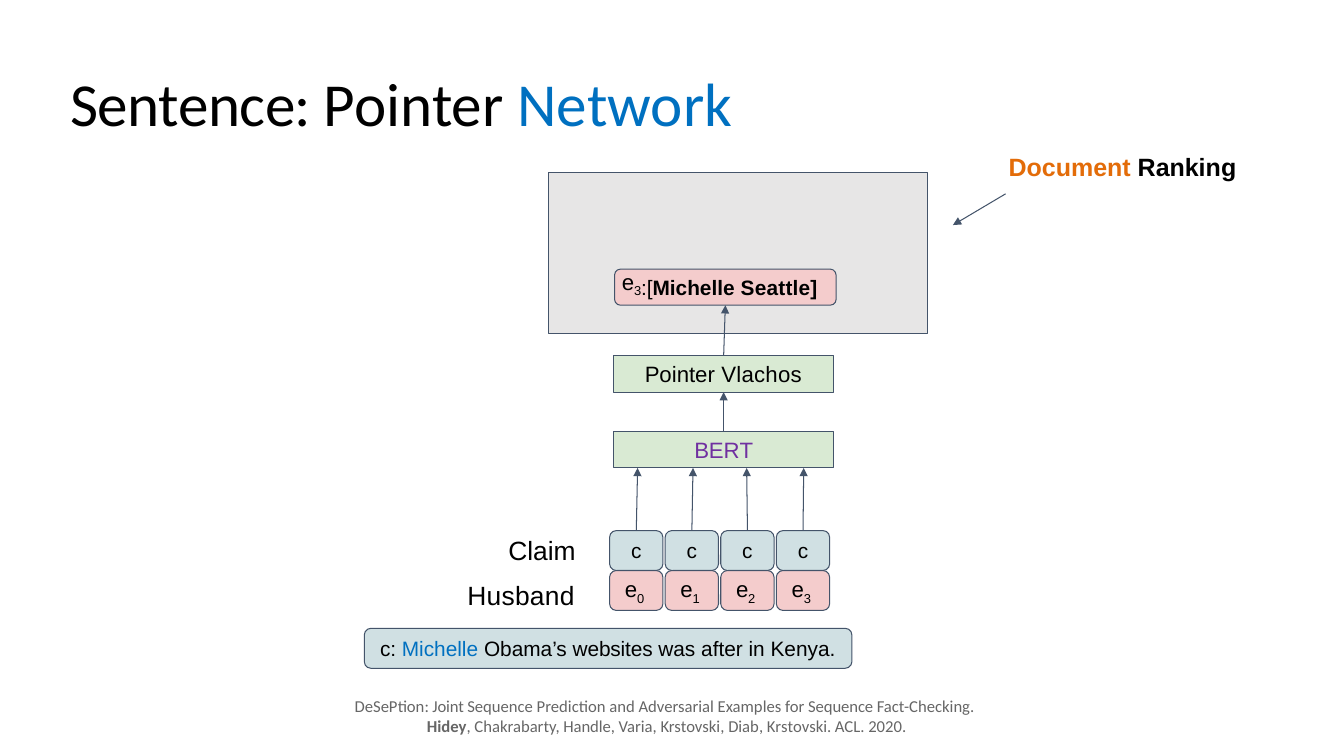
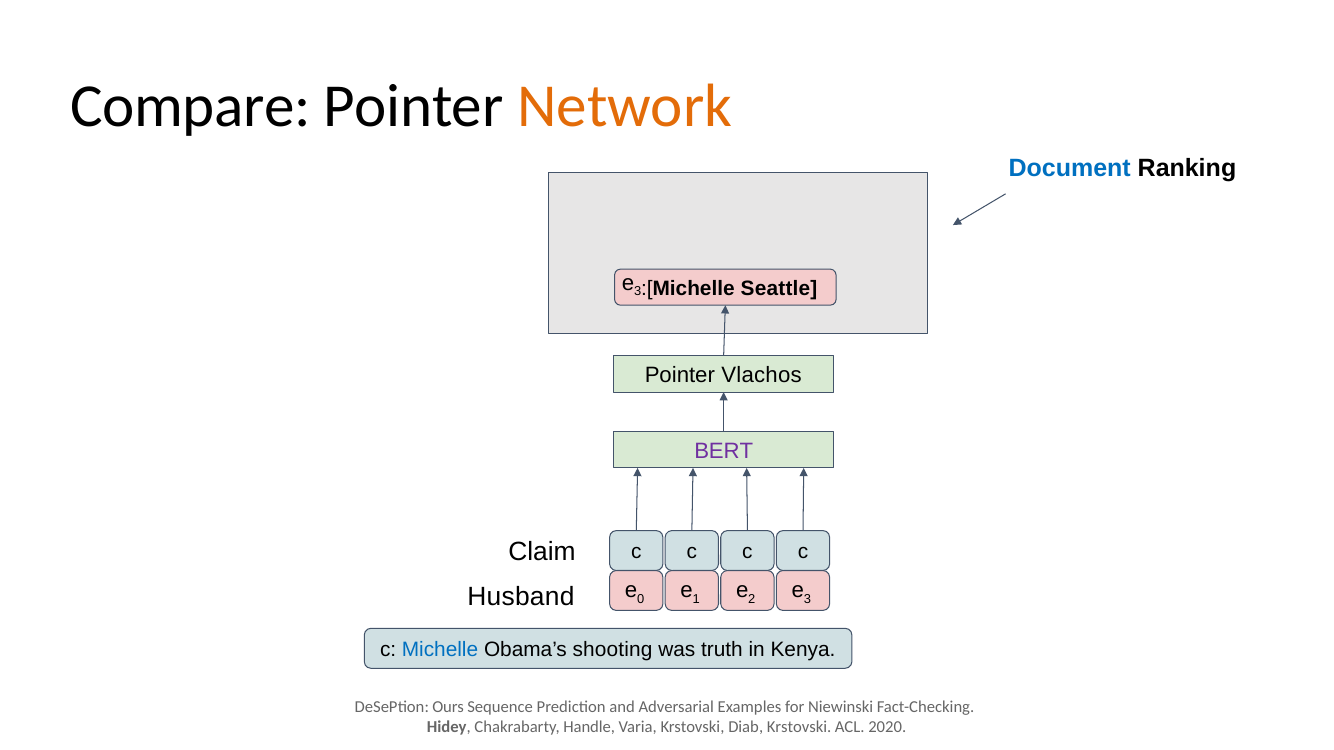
Sentence: Sentence -> Compare
Network colour: blue -> orange
Document colour: orange -> blue
websites: websites -> shooting
after: after -> truth
Joint: Joint -> Ours
for Sequence: Sequence -> Niewinski
